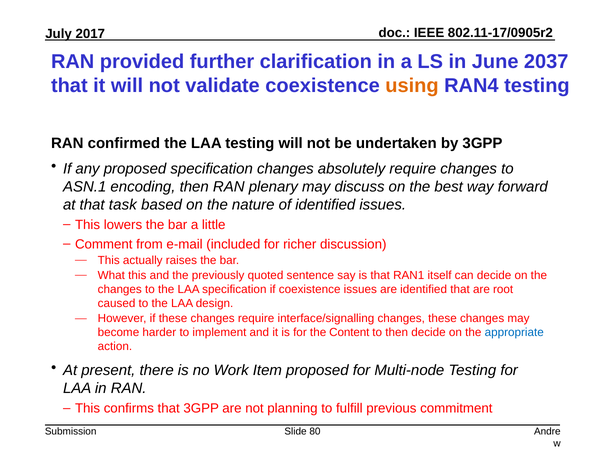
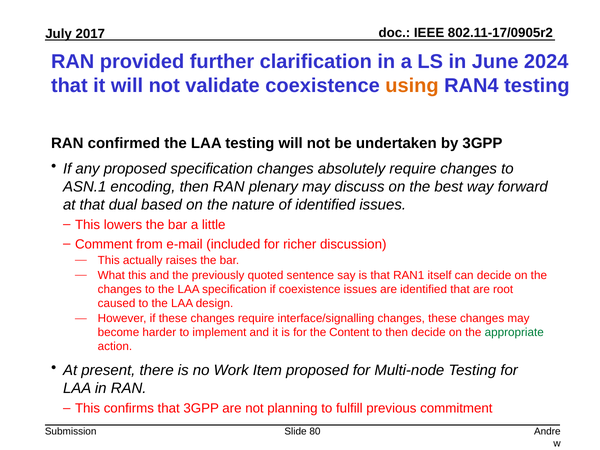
2037: 2037 -> 2024
task: task -> dual
appropriate colour: blue -> green
